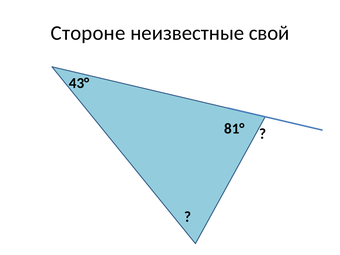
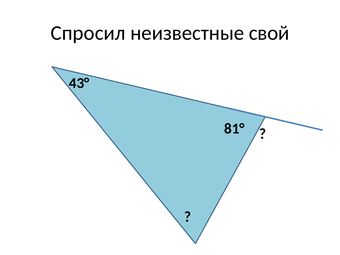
Стороне: Стороне -> Спросил
